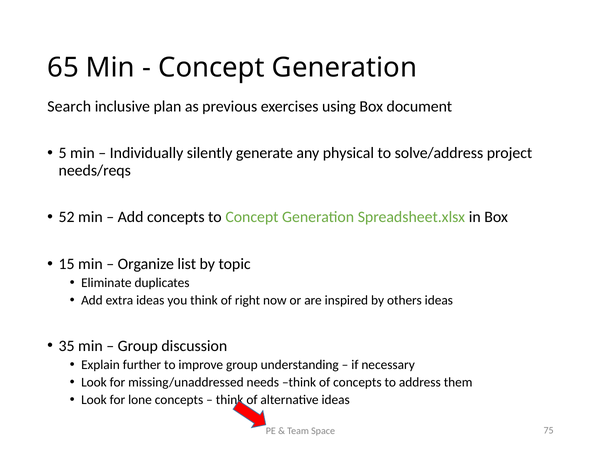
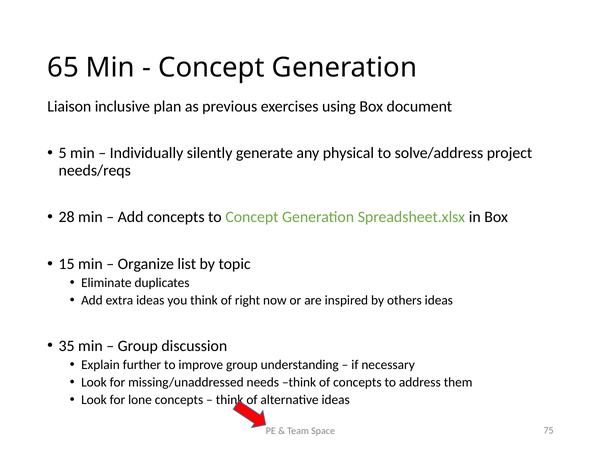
Search: Search -> Liaison
52: 52 -> 28
